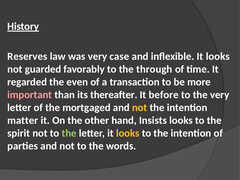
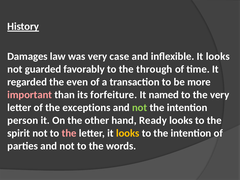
Reserves: Reserves -> Damages
thereafter: thereafter -> forfeiture
before: before -> named
mortgaged: mortgaged -> exceptions
not at (140, 108) colour: yellow -> light green
matter: matter -> person
Insists: Insists -> Ready
the at (69, 133) colour: light green -> pink
